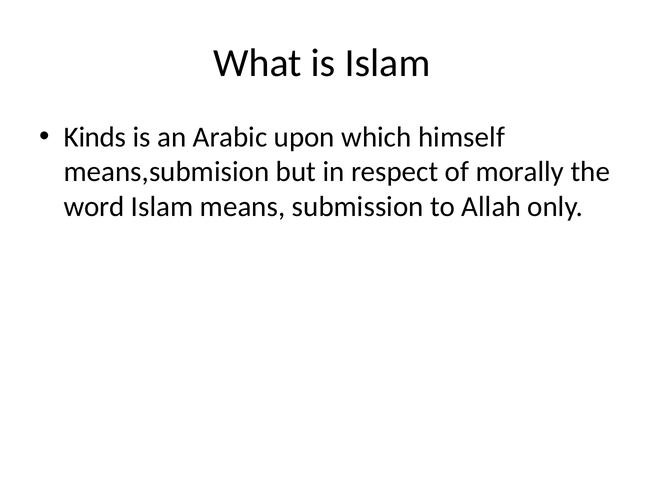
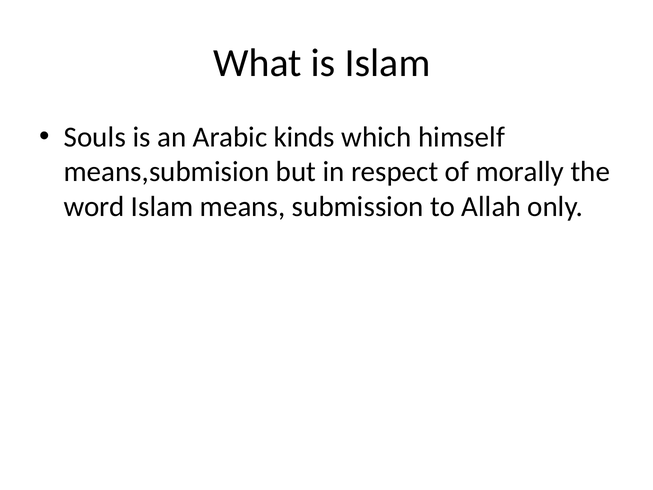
Kinds: Kinds -> Souls
upon: upon -> kinds
